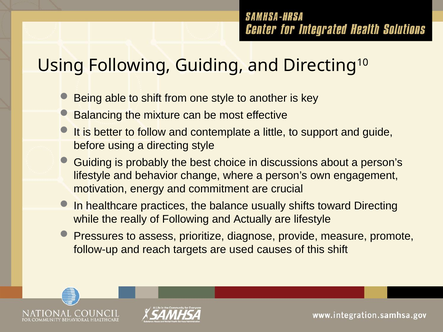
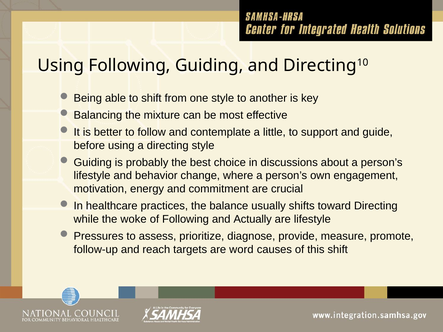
really: really -> woke
used: used -> word
